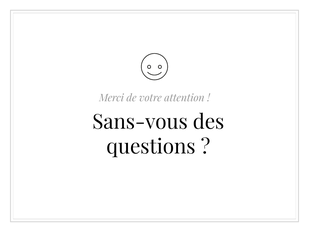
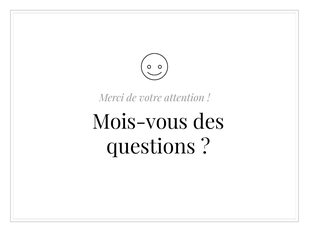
Sans-vous: Sans-vous -> Mois-vous
